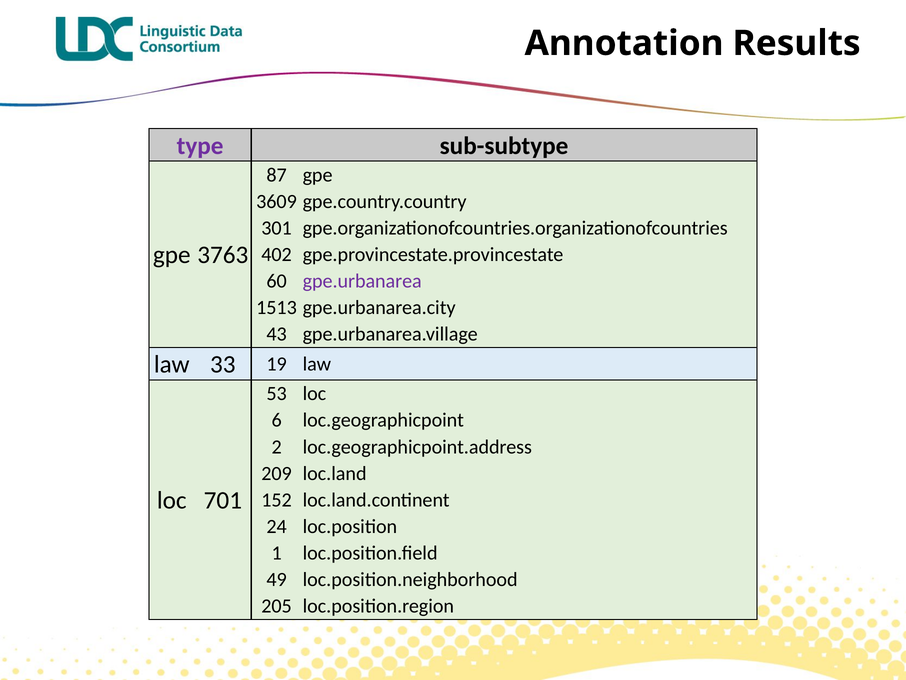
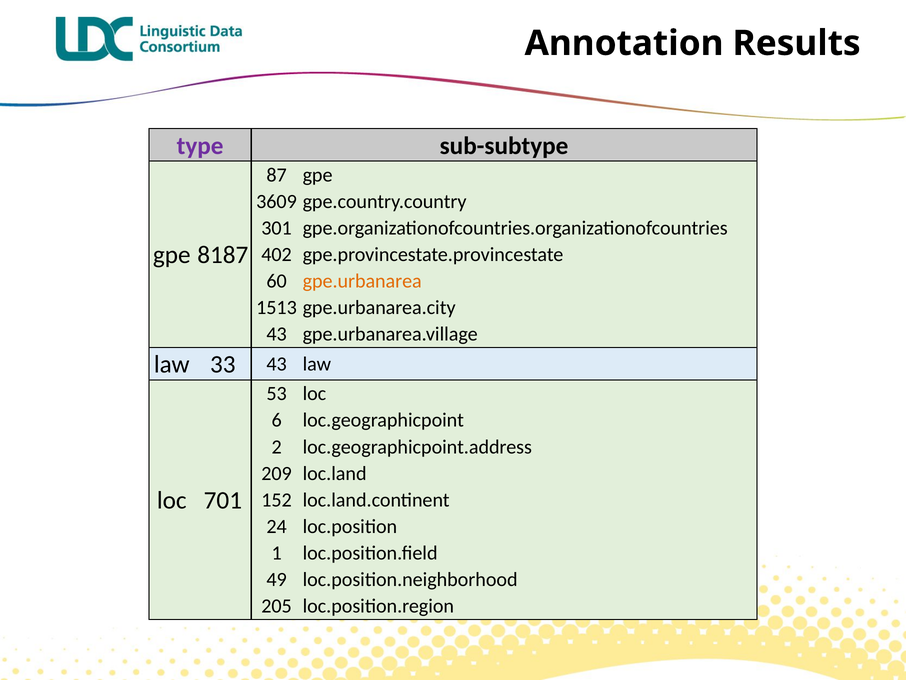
3763: 3763 -> 8187
gpe.urbanarea colour: purple -> orange
33 19: 19 -> 43
